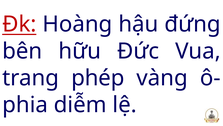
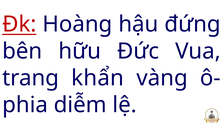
phép: phép -> khẩn
